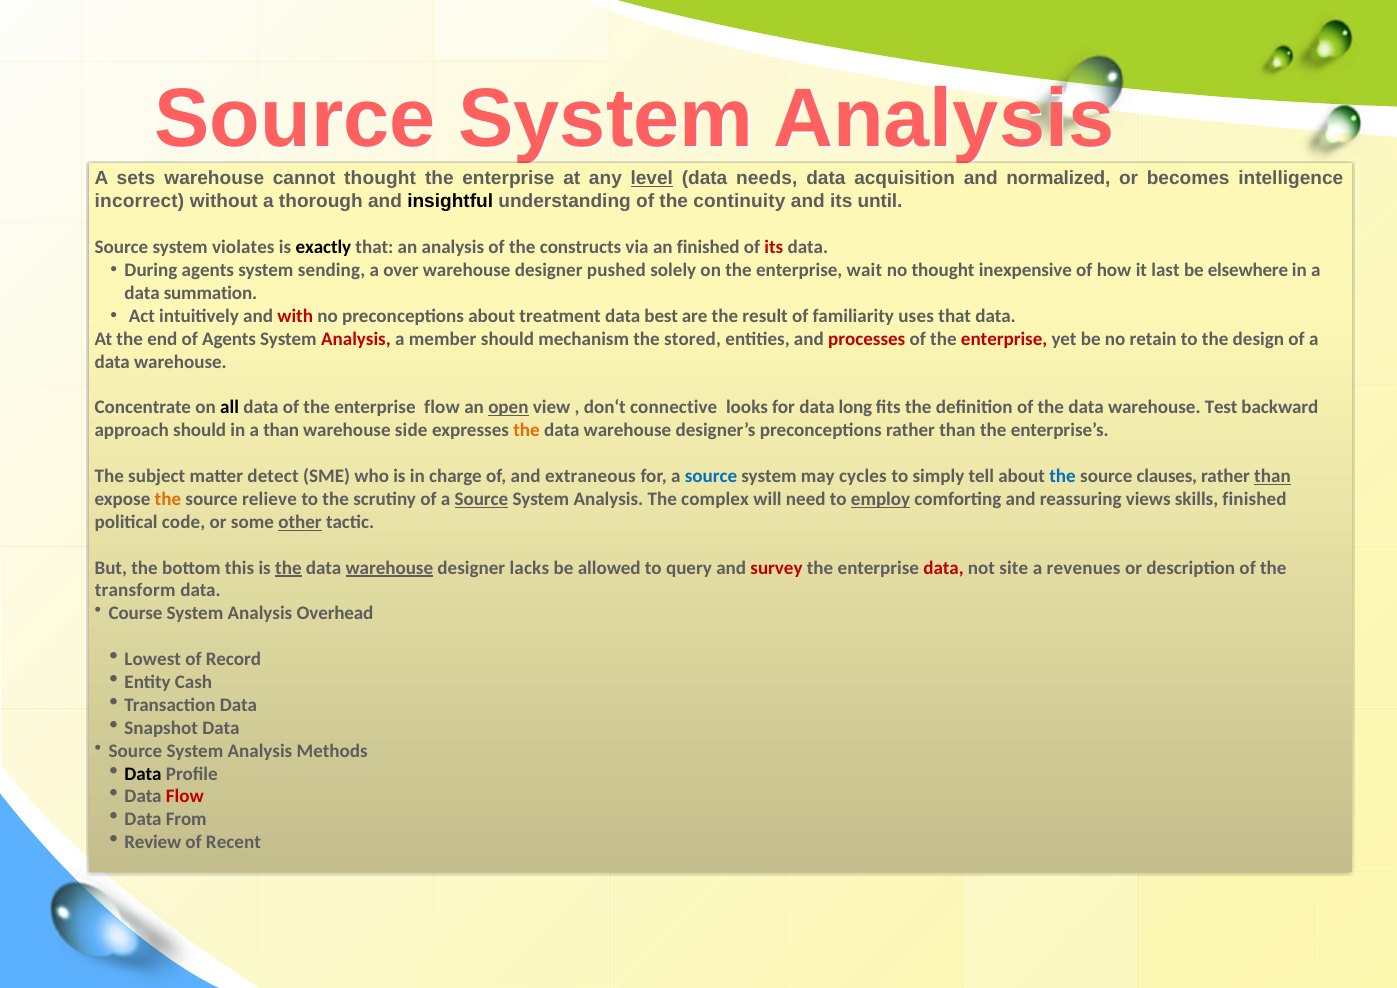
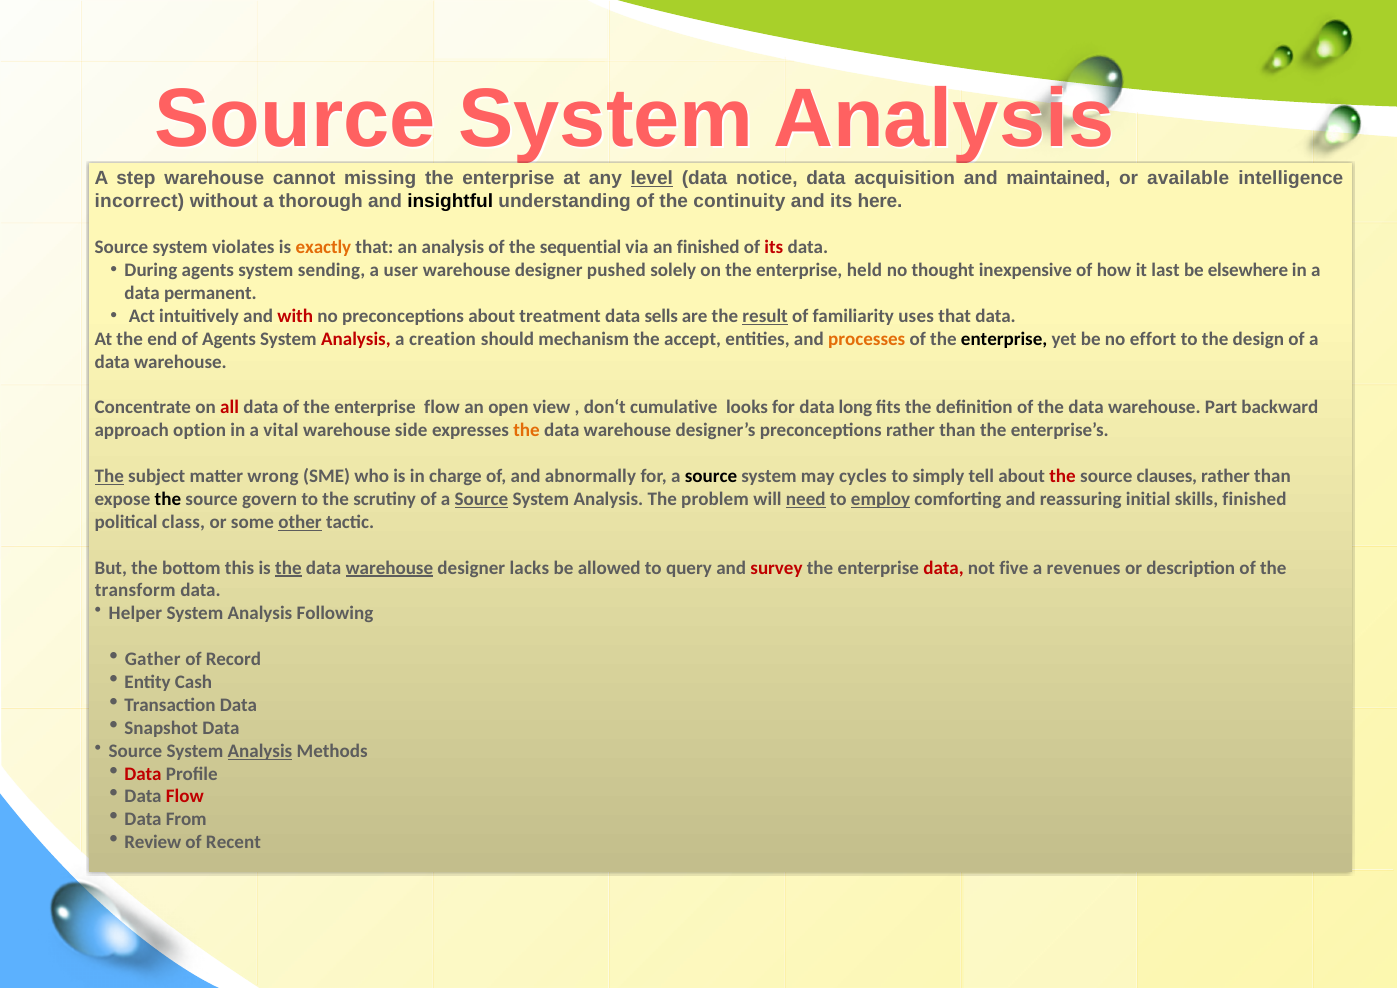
sets: sets -> step
cannot thought: thought -> missing
needs: needs -> notice
normalized: normalized -> maintained
becomes: becomes -> available
until: until -> here
exactly colour: black -> orange
constructs: constructs -> sequential
over: over -> user
wait: wait -> held
summation: summation -> permanent
best: best -> sells
result underline: none -> present
member: member -> creation
stored: stored -> accept
processes colour: red -> orange
enterprise at (1004, 339) colour: red -> black
retain: retain -> effort
all colour: black -> red
open underline: present -> none
connective: connective -> cumulative
Test: Test -> Part
approach should: should -> option
a than: than -> vital
The at (109, 476) underline: none -> present
detect: detect -> wrong
extraneous: extraneous -> abnormally
source at (711, 476) colour: blue -> black
the at (1063, 476) colour: blue -> red
than at (1272, 476) underline: present -> none
the at (168, 499) colour: orange -> black
relieve: relieve -> govern
complex: complex -> problem
need underline: none -> present
views: views -> initial
code: code -> class
site: site -> five
Course: Course -> Helper
Overhead: Overhead -> Following
Lowest: Lowest -> Gather
Analysis at (260, 751) underline: none -> present
Data at (143, 774) colour: black -> red
